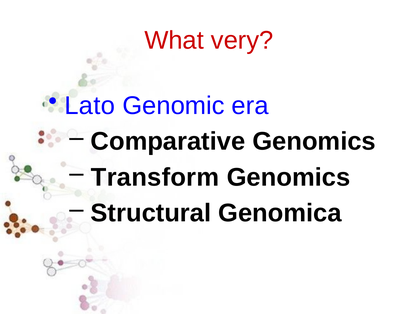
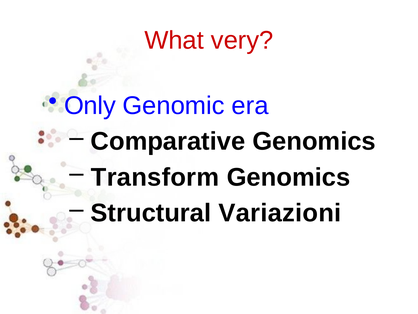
Lato: Lato -> Only
Genomica: Genomica -> Variazioni
